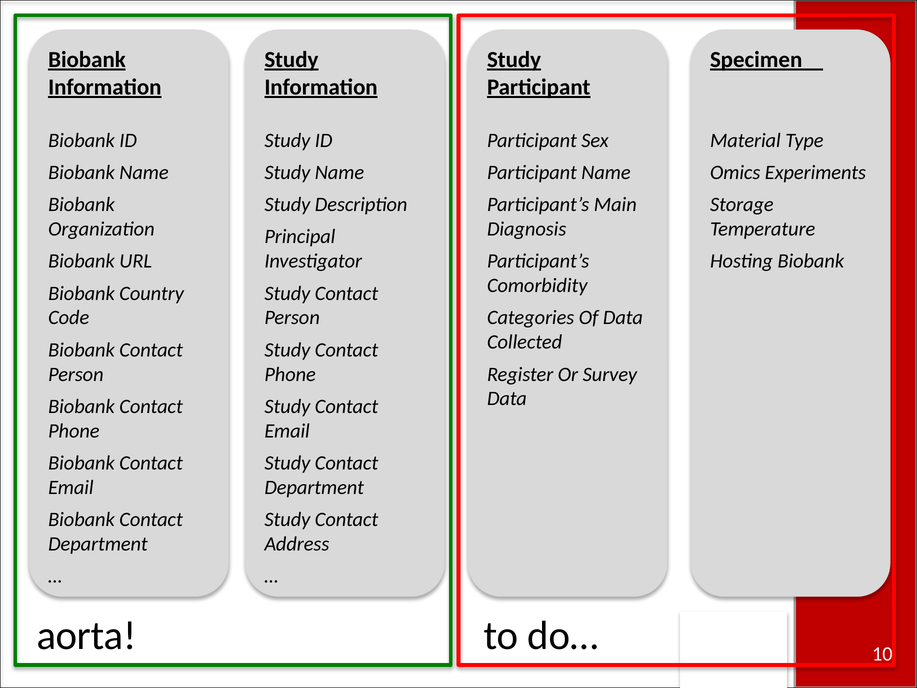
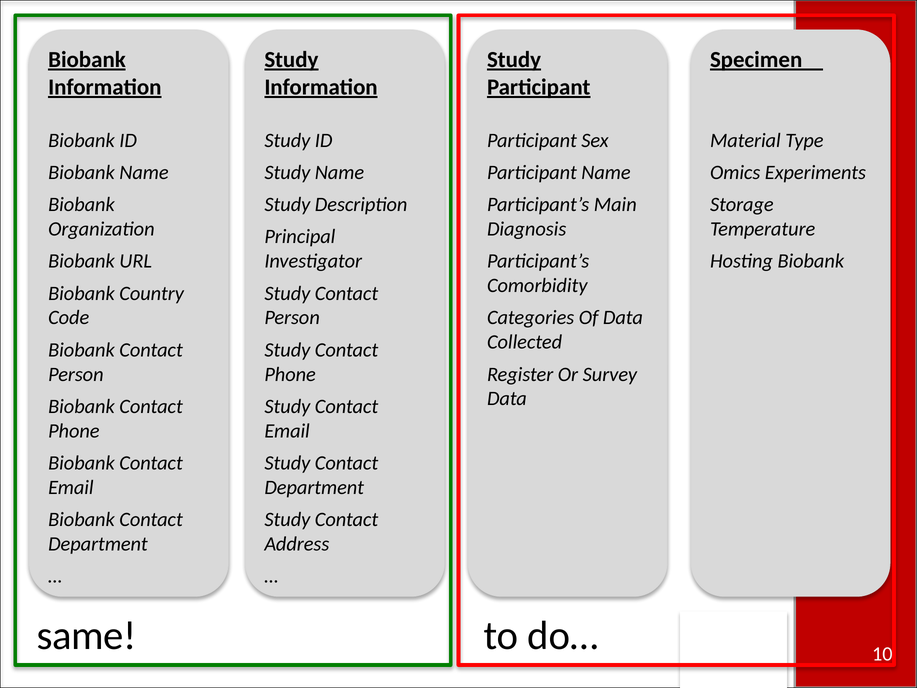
aorta: aorta -> same
